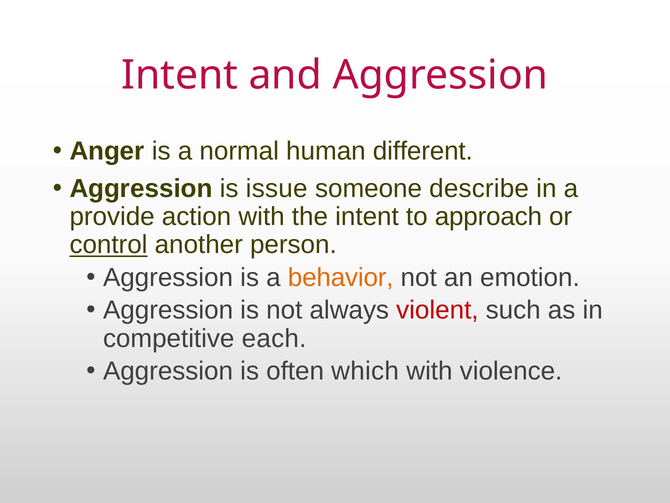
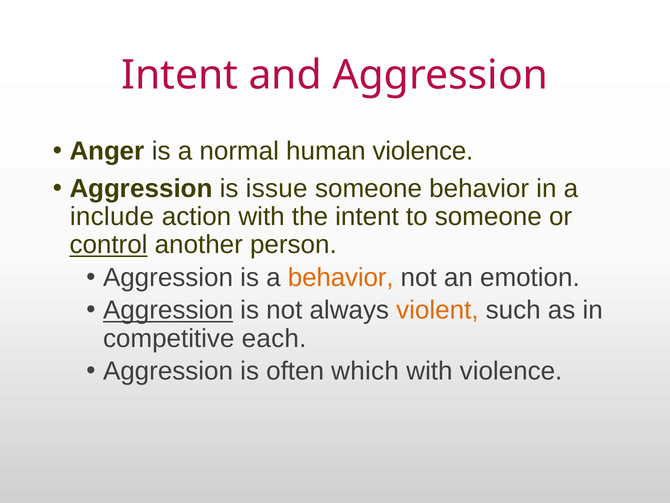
human different: different -> violence
someone describe: describe -> behavior
provide: provide -> include
to approach: approach -> someone
Aggression at (168, 310) underline: none -> present
violent colour: red -> orange
